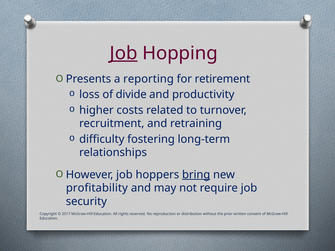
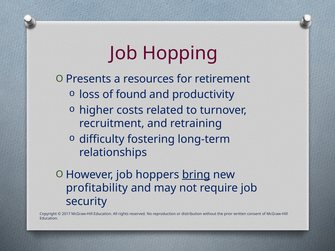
Job at (124, 53) underline: present -> none
reporting: reporting -> resources
divide: divide -> found
